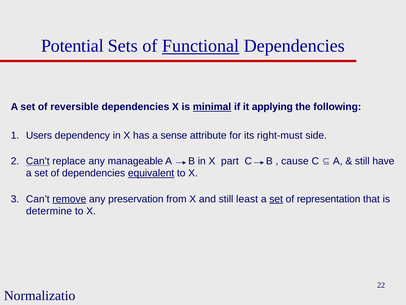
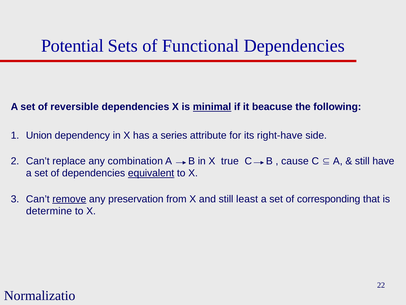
Functional underline: present -> none
applying: applying -> beacuse
Users: Users -> Union
sense: sense -> series
right-must: right-must -> right-have
Can’t at (38, 161) underline: present -> none
manageable: manageable -> combination
part: part -> true
set at (276, 199) underline: present -> none
representation: representation -> corresponding
